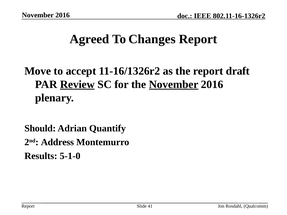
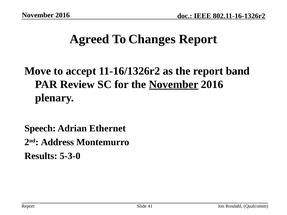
draft: draft -> band
Review underline: present -> none
Should: Should -> Speech
Quantify: Quantify -> Ethernet
5-1-0: 5-1-0 -> 5-3-0
